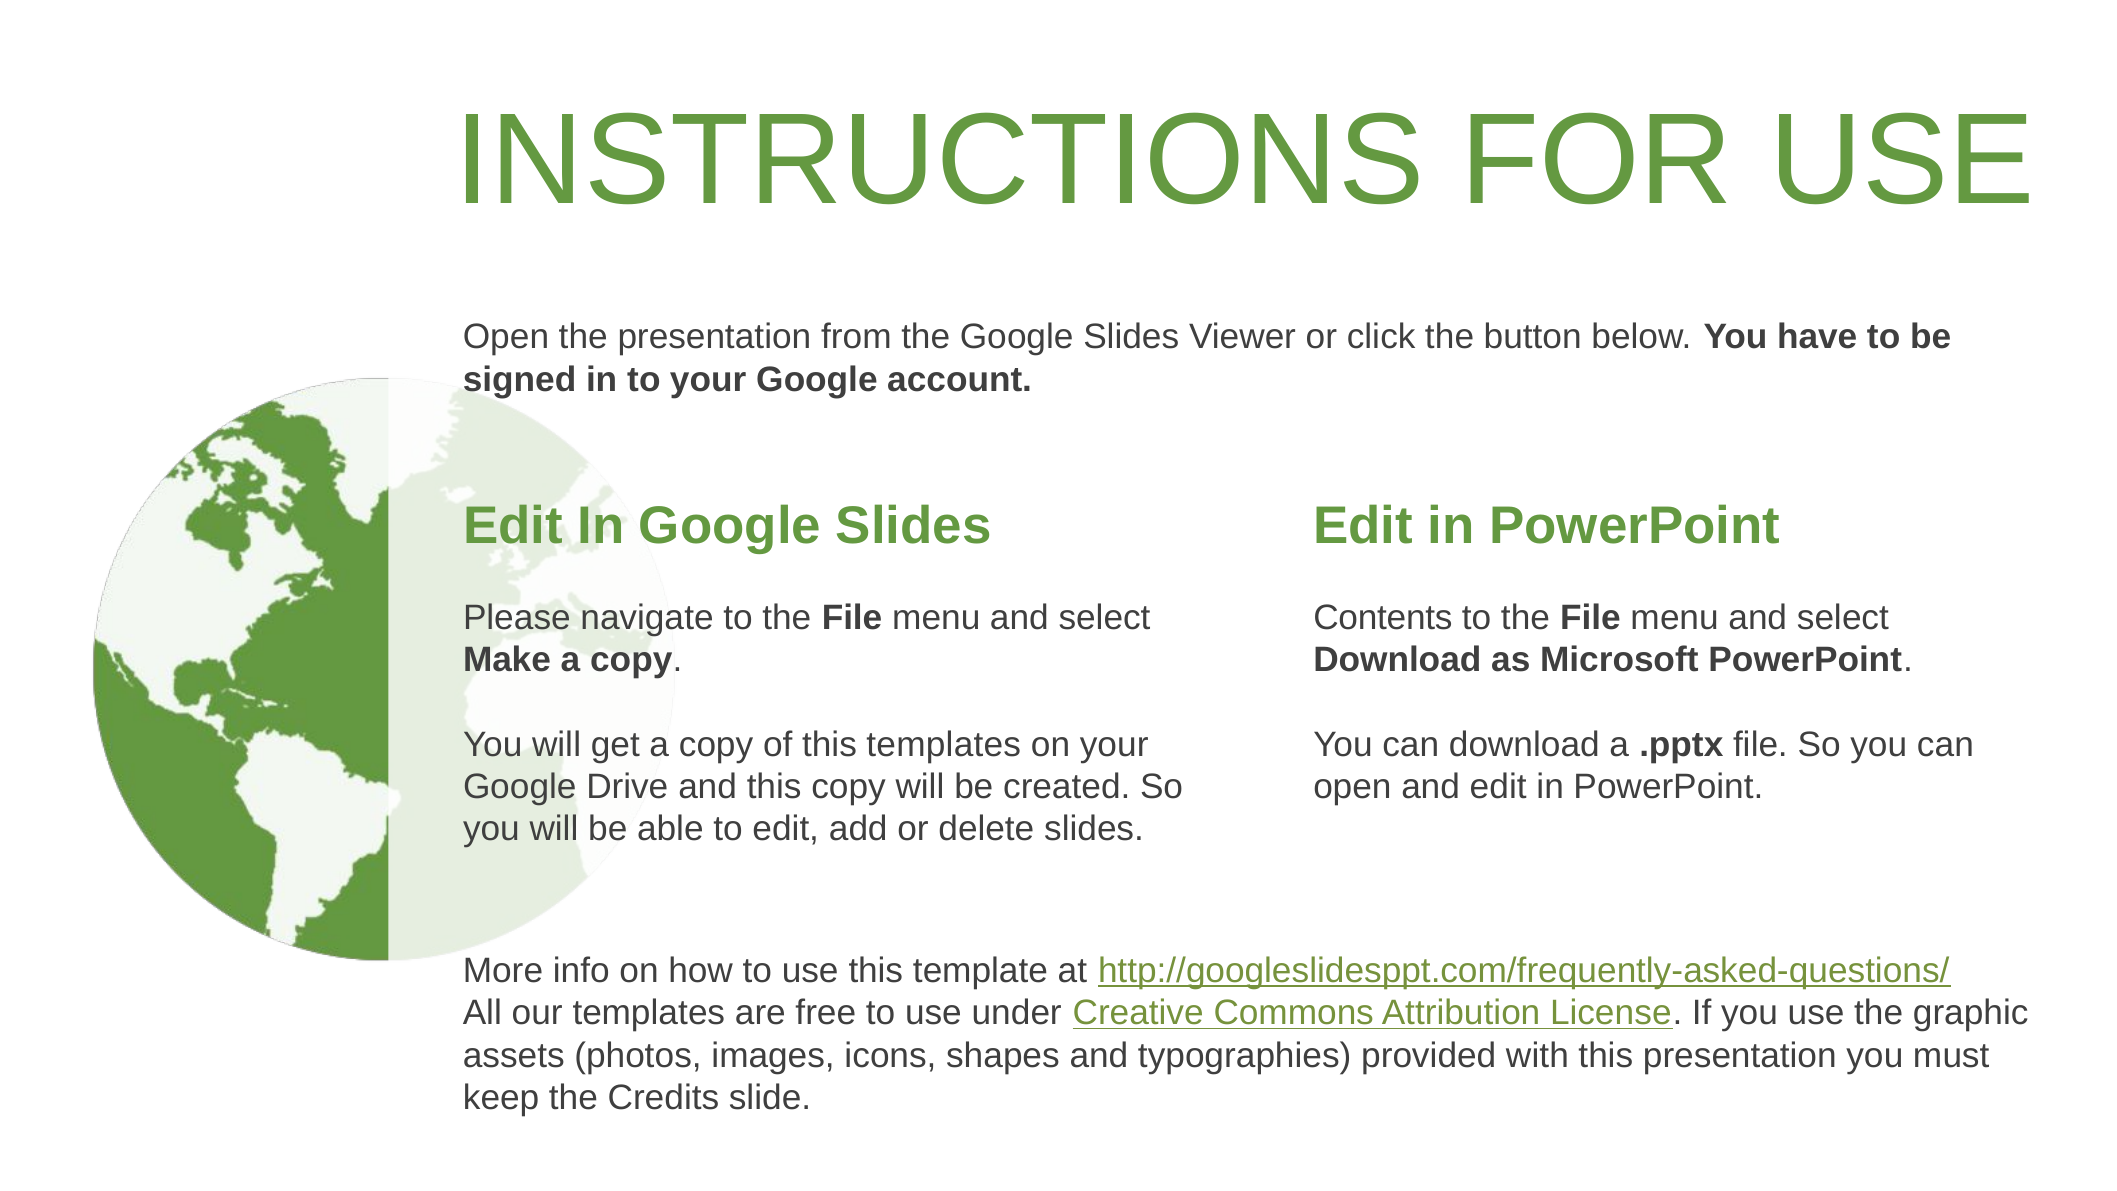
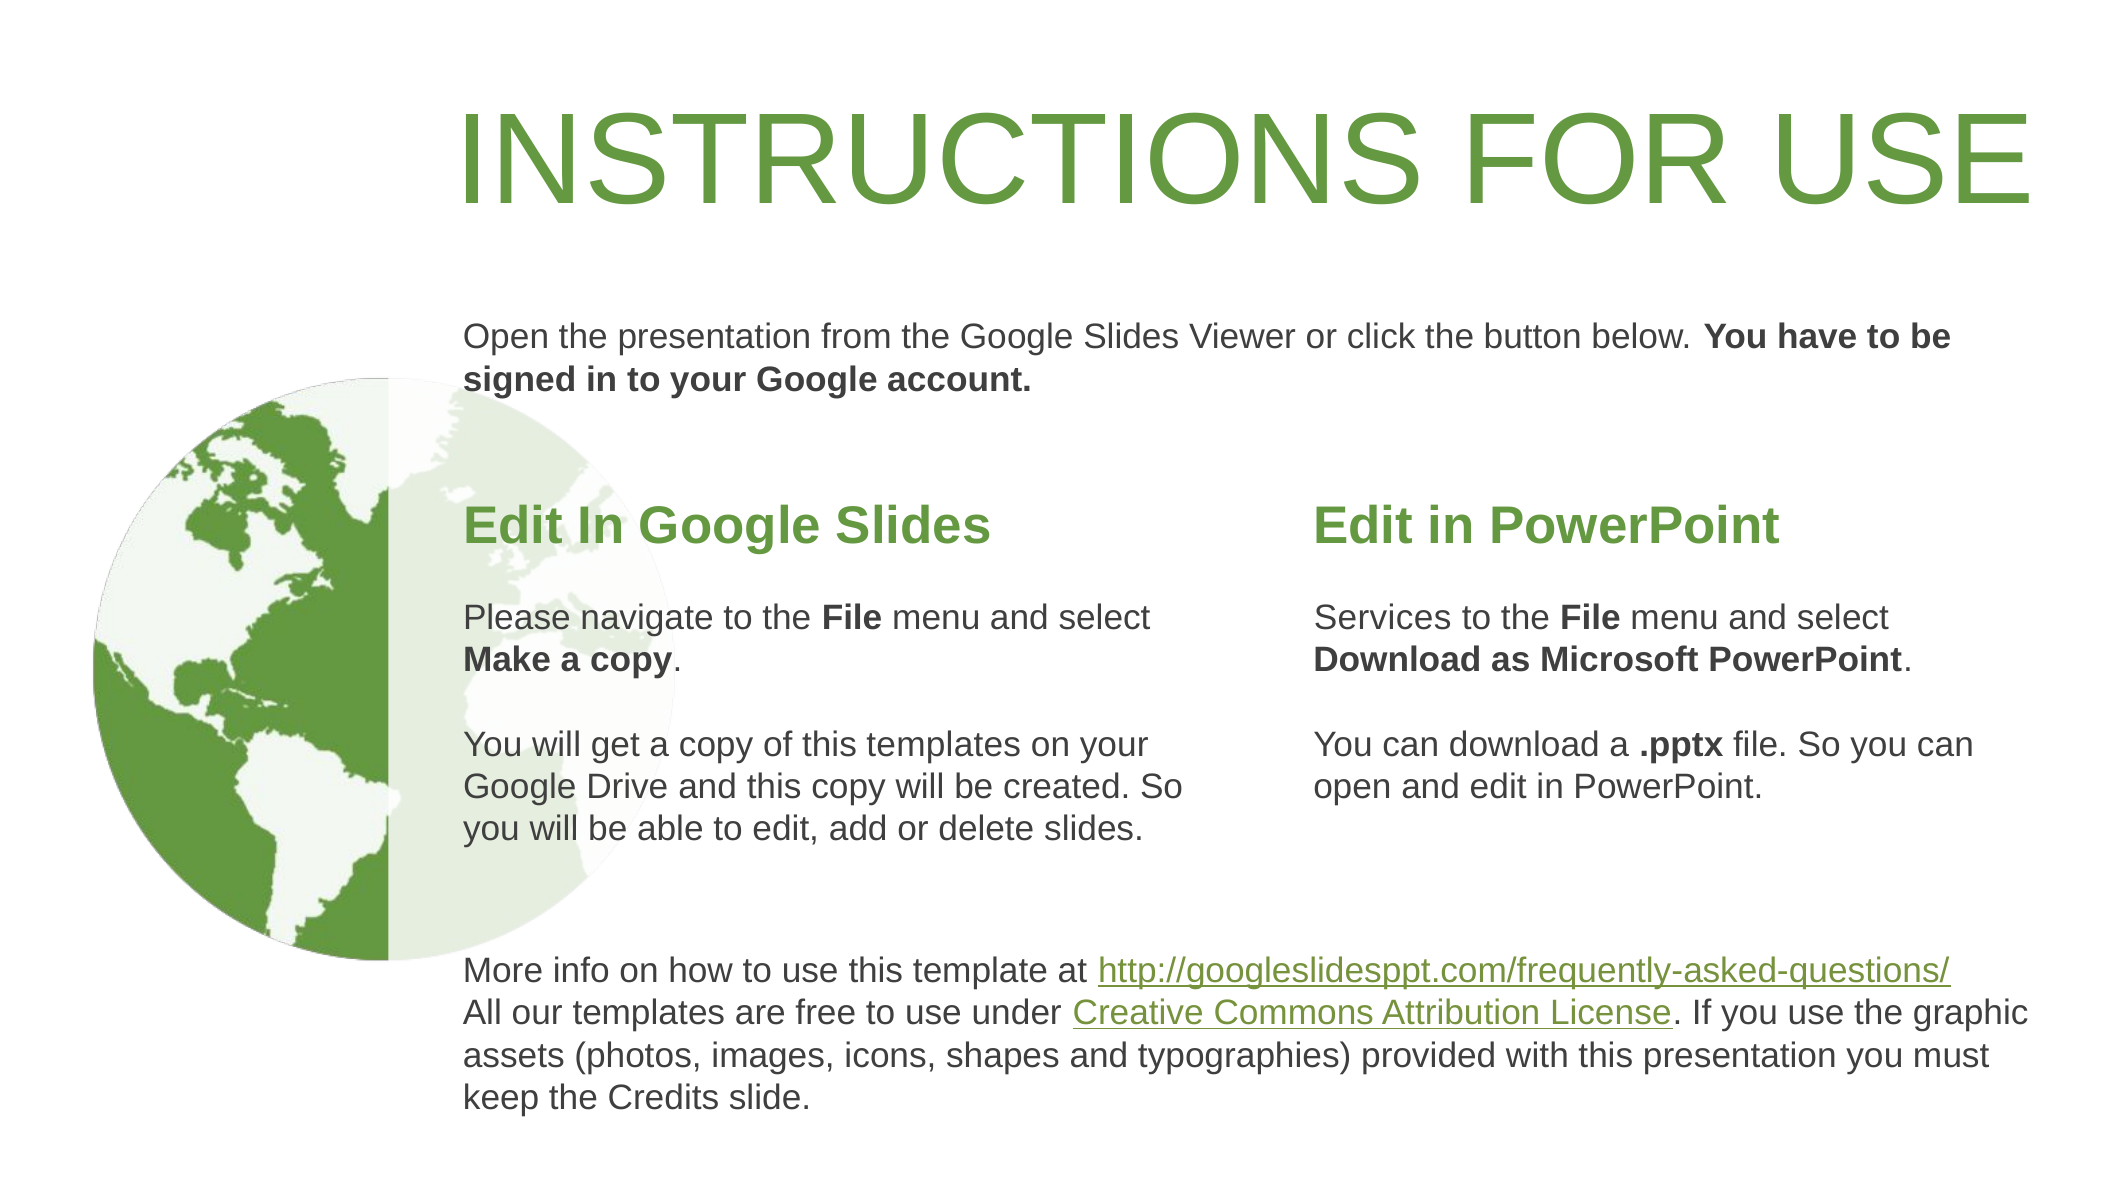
Contents: Contents -> Services
